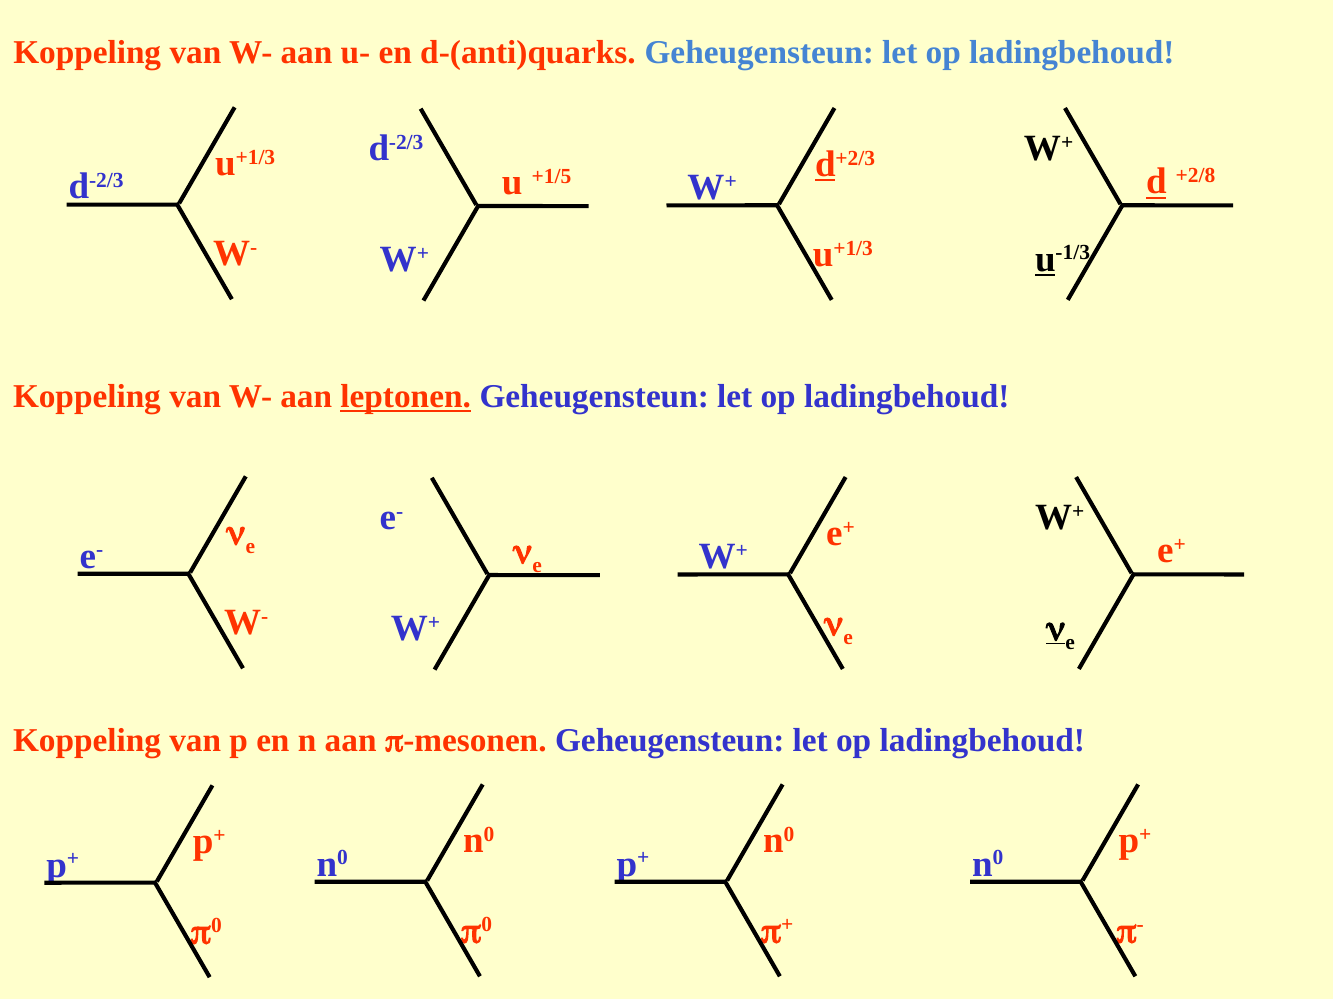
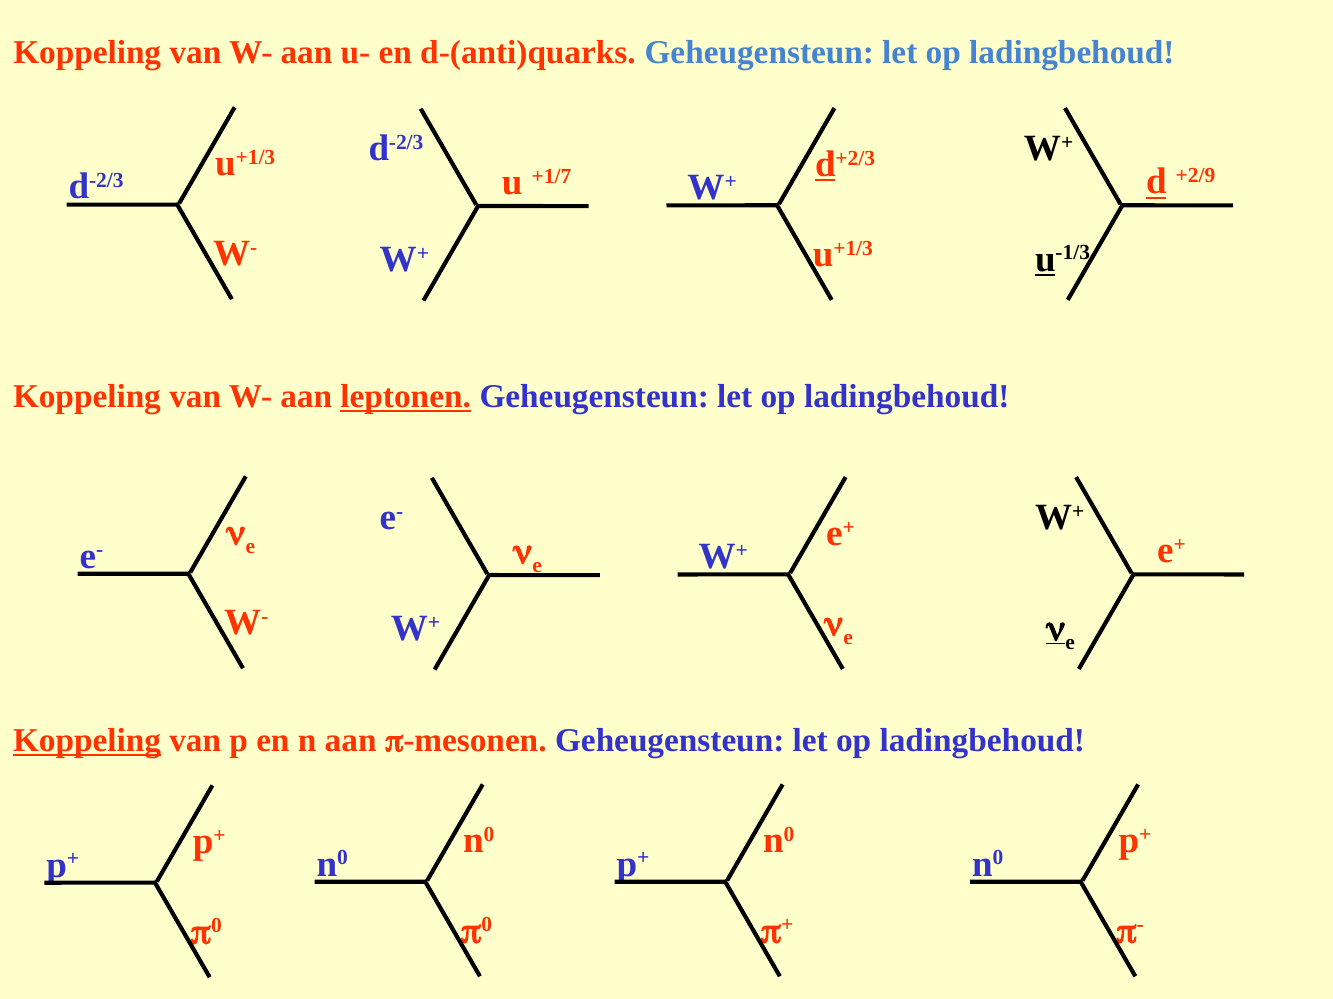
+2/8: +2/8 -> +2/9
+1/5: +1/5 -> +1/7
Koppeling at (87, 741) underline: none -> present
